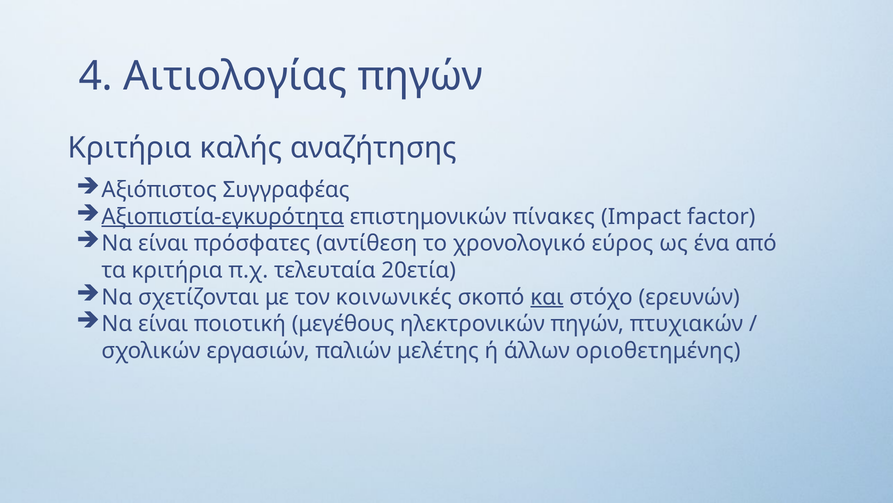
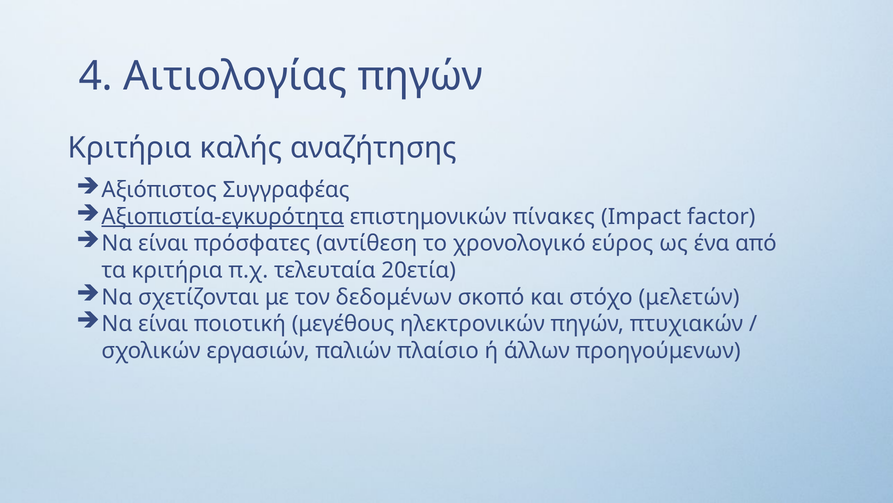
κοινωνικές: κοινωνικές -> δεδομένων
και underline: present -> none
ερευνών: ερευνών -> μελετών
μελέτης: μελέτης -> πλαίσιο
οριοθετημένης: οριοθετημένης -> προηγούμενων
